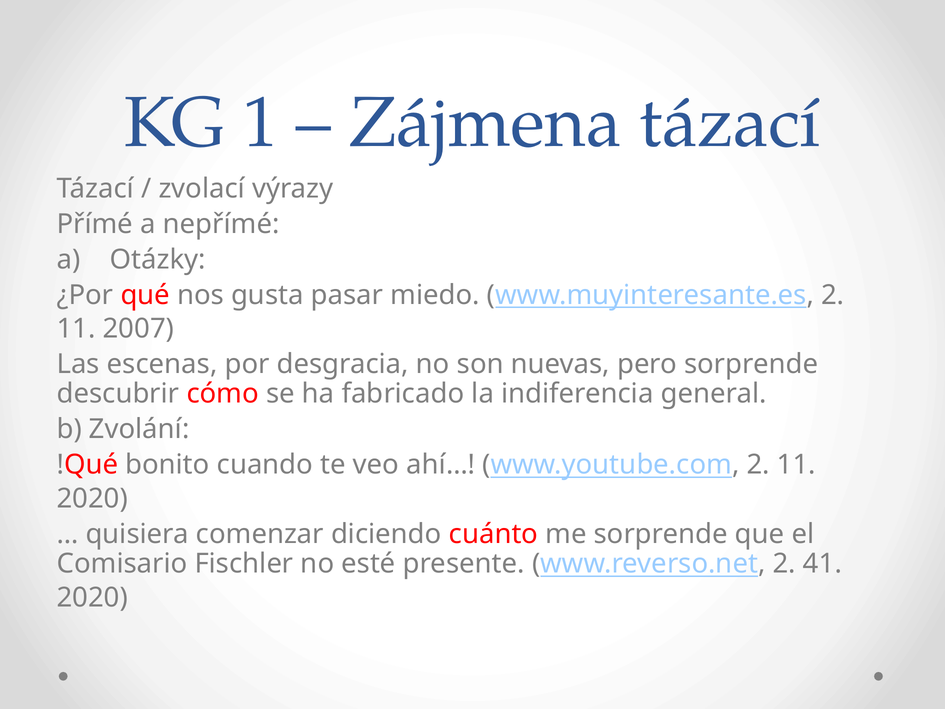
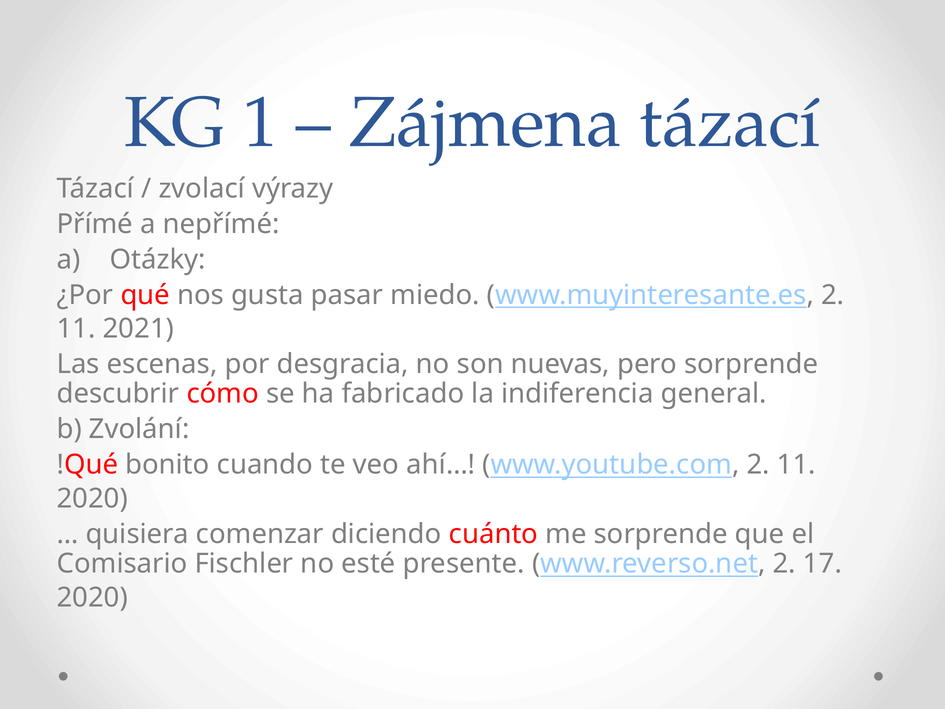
2007: 2007 -> 2021
41: 41 -> 17
